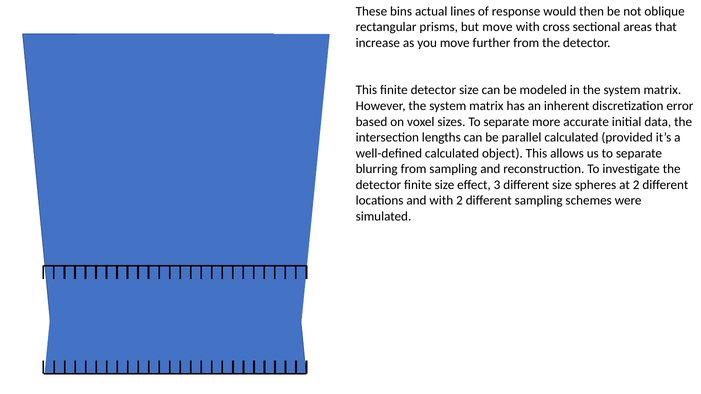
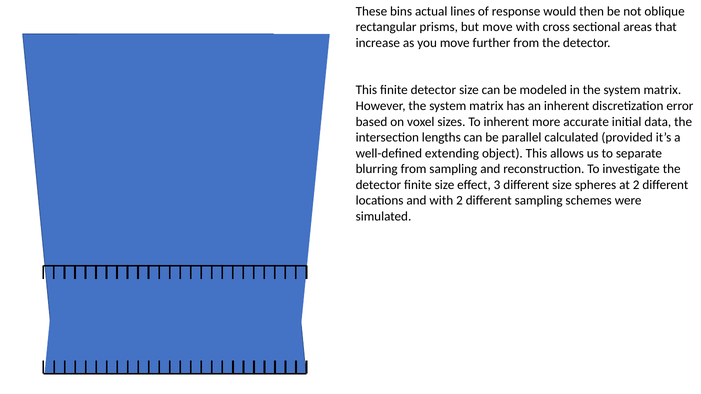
sizes To separate: separate -> inherent
well-defined calculated: calculated -> extending
